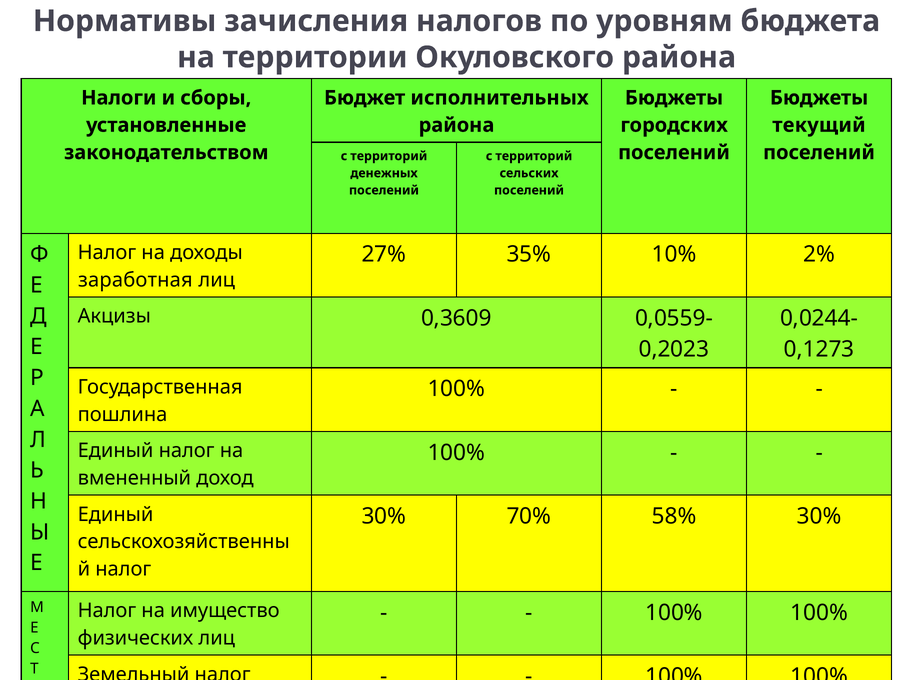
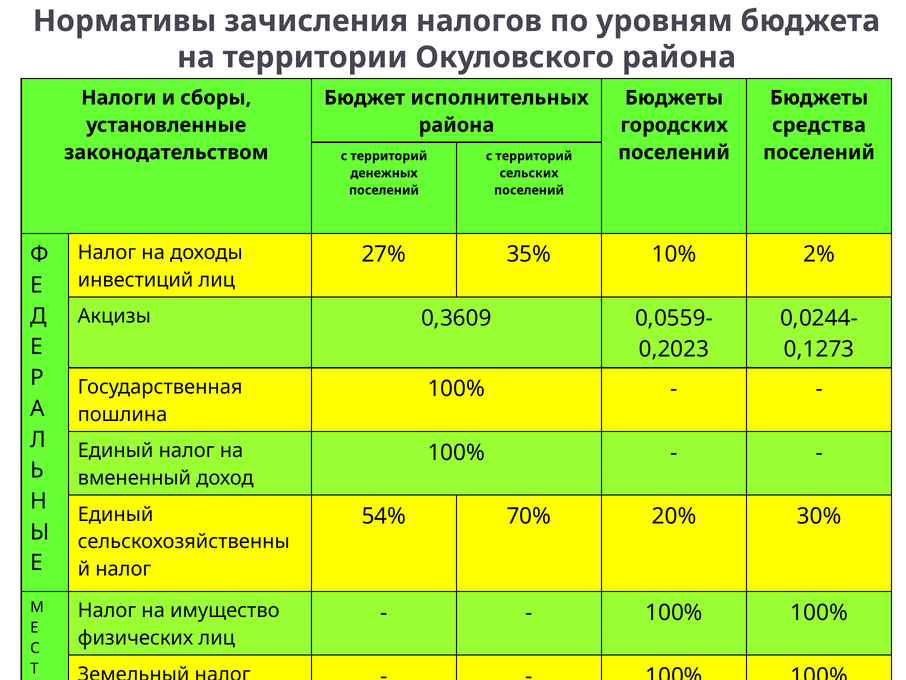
текущий: текущий -> средства
заработная: заработная -> инвестиций
30% at (384, 516): 30% -> 54%
58%: 58% -> 20%
